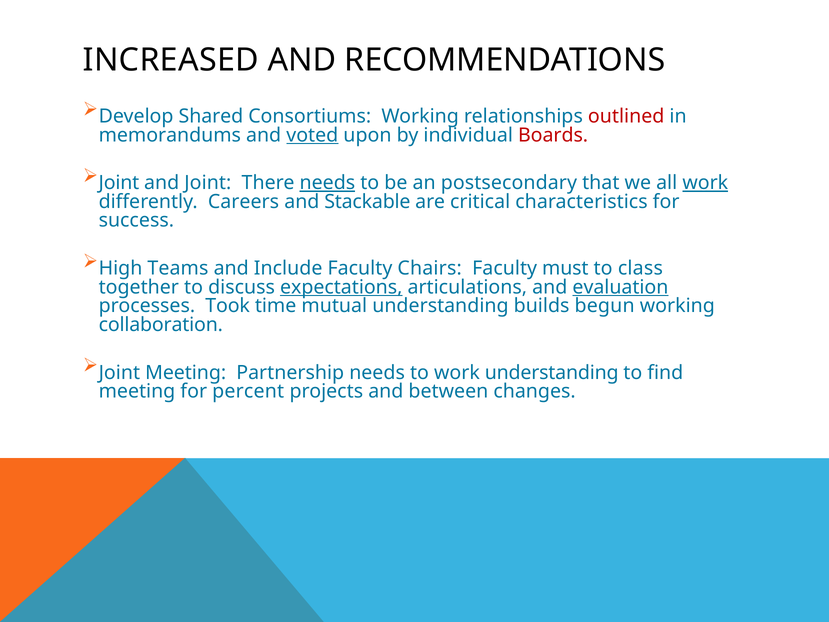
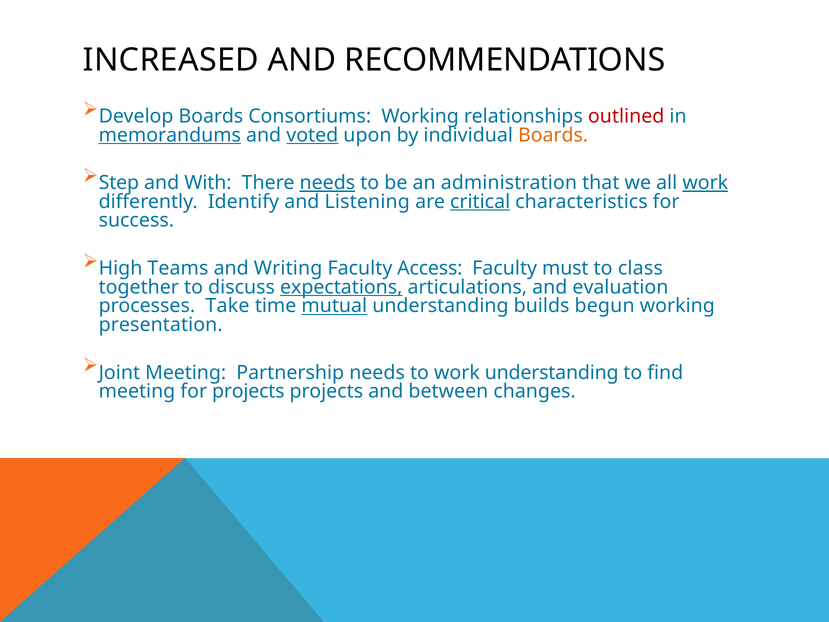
Develop Shared: Shared -> Boards
memorandums underline: none -> present
Boards at (553, 135) colour: red -> orange
Joint at (119, 183): Joint -> Step
and Joint: Joint -> With
postsecondary: postsecondary -> administration
Careers: Careers -> Identify
Stackable: Stackable -> Listening
critical underline: none -> present
Include: Include -> Writing
Chairs: Chairs -> Access
evaluation underline: present -> none
Took: Took -> Take
mutual underline: none -> present
collaboration: collaboration -> presentation
for percent: percent -> projects
